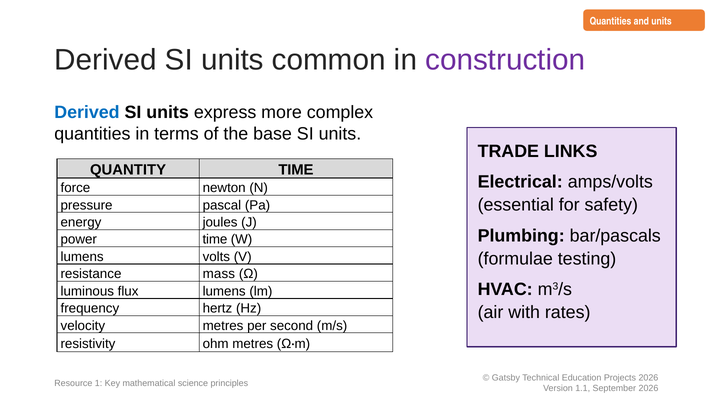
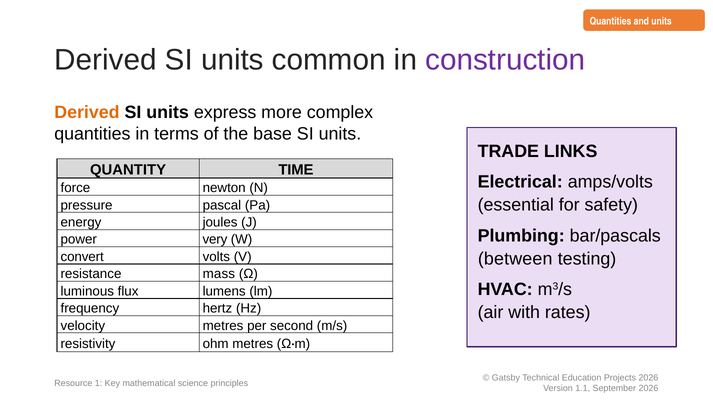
Derived at (87, 112) colour: blue -> orange
power time: time -> very
formulae: formulae -> between
lumens at (82, 257): lumens -> convert
